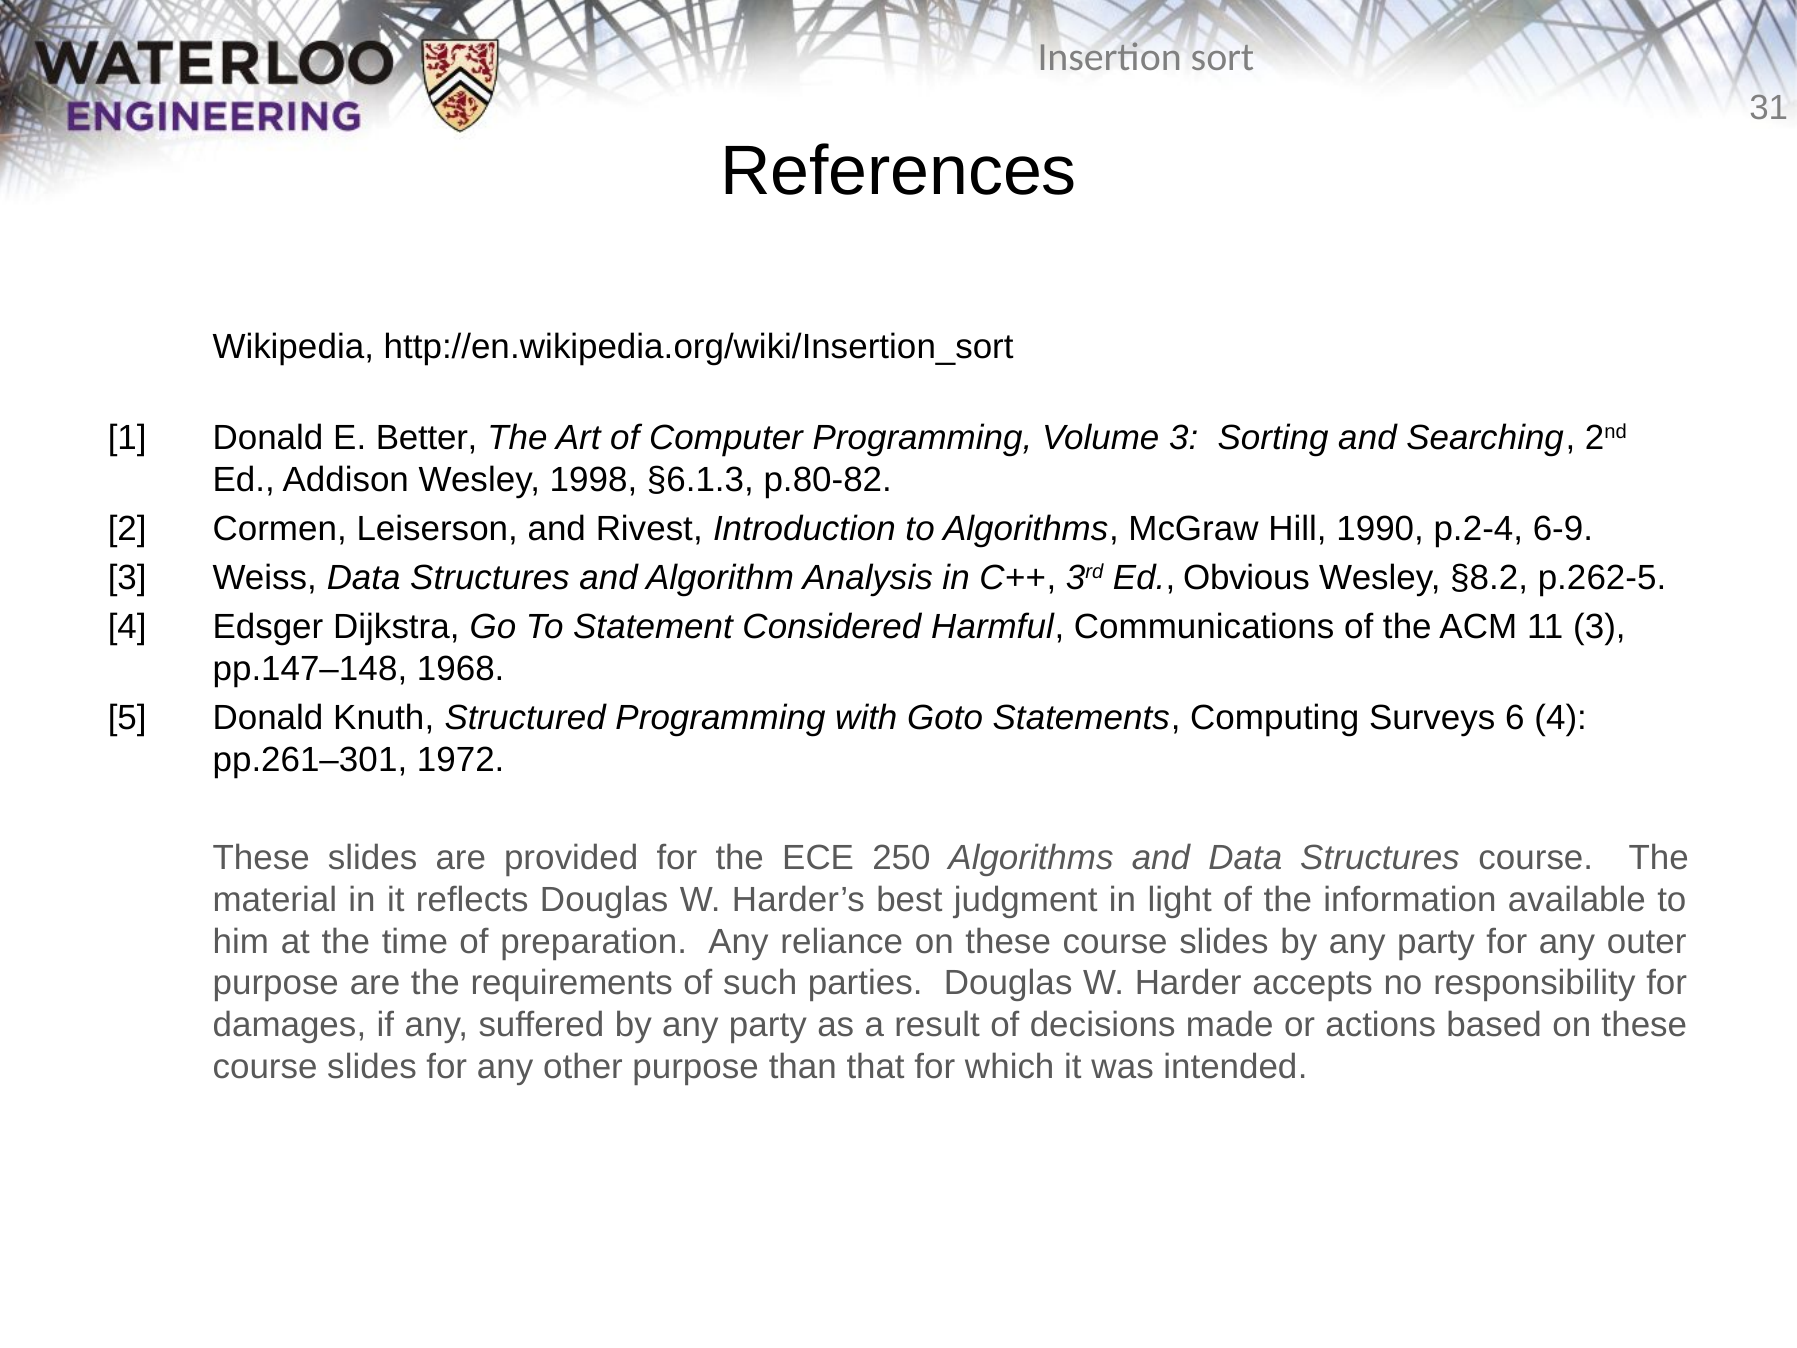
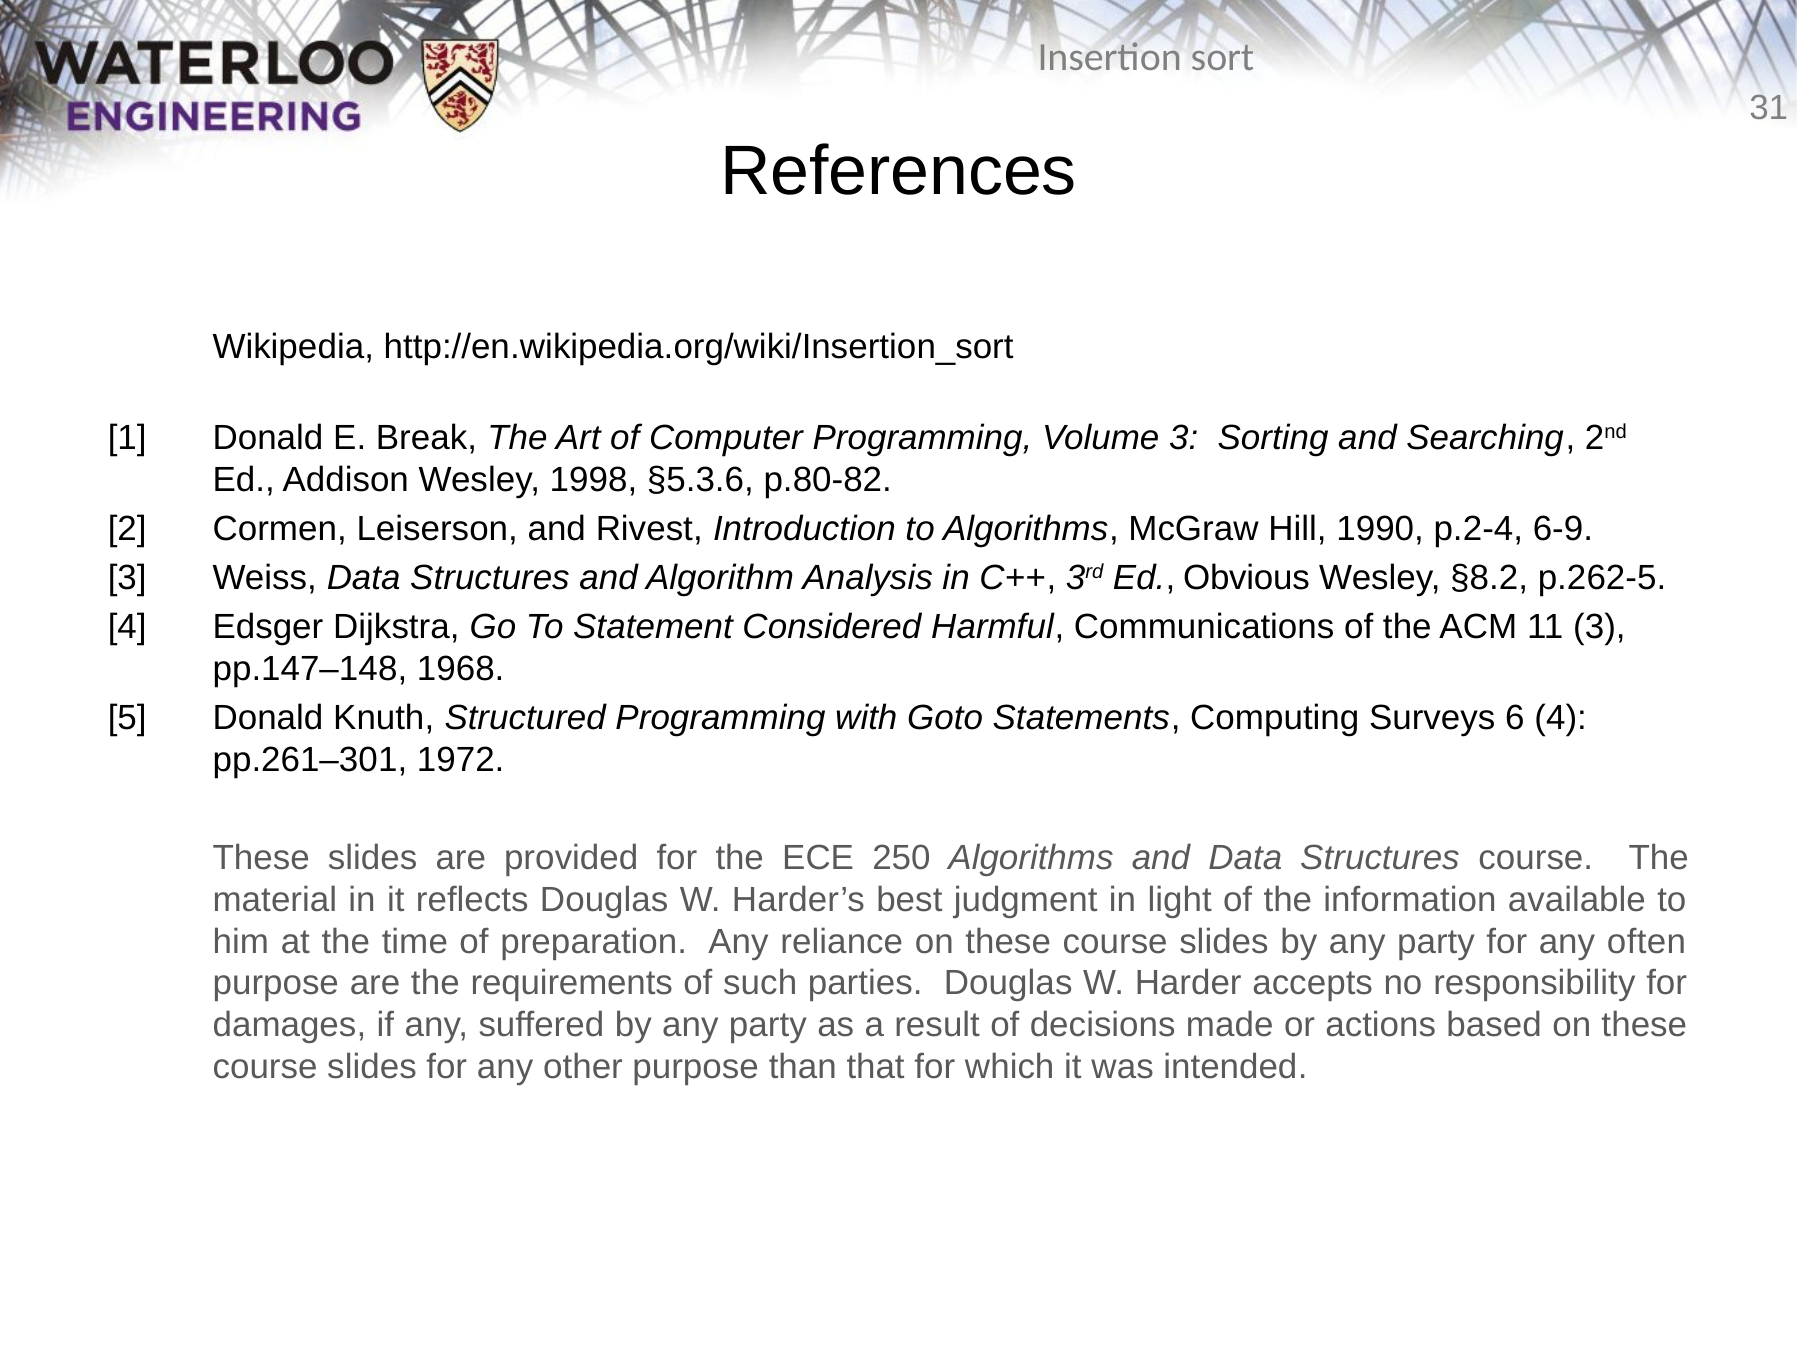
Better: Better -> Break
§6.1.3: §6.1.3 -> §5.3.6
outer: outer -> often
